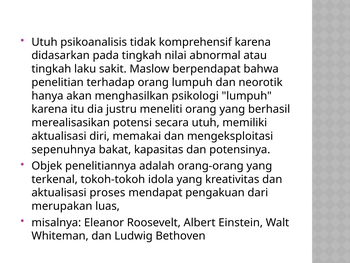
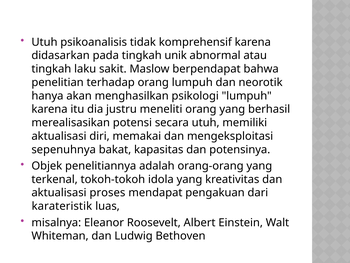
nilai: nilai -> unik
merupakan: merupakan -> karateristik
